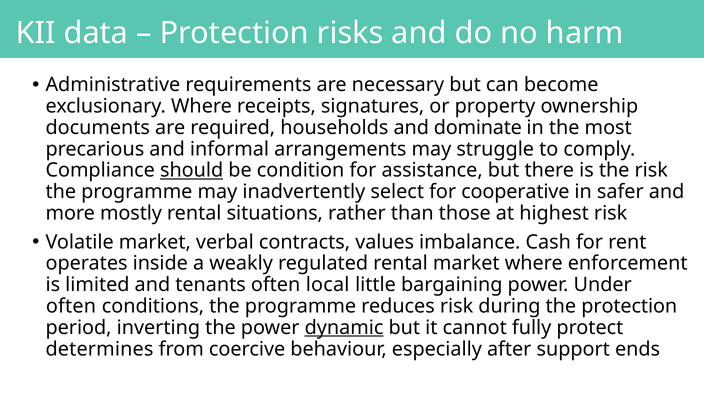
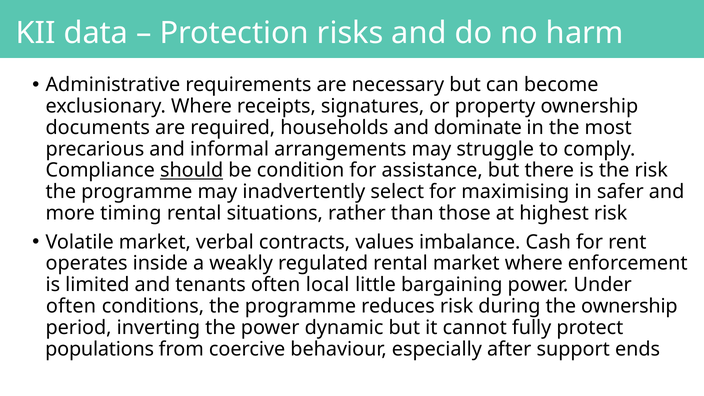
cooperative: cooperative -> maximising
mostly: mostly -> timing
the protection: protection -> ownership
dynamic underline: present -> none
determines: determines -> populations
